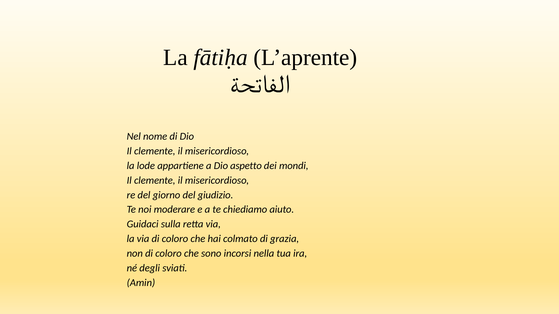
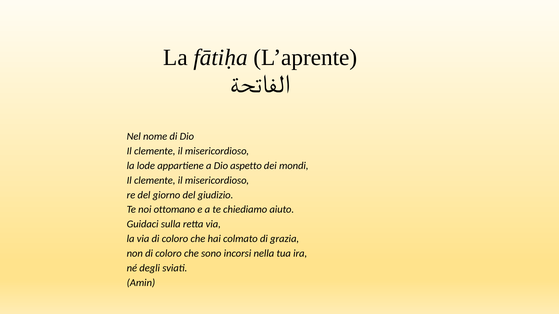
moderare: moderare -> ottomano
